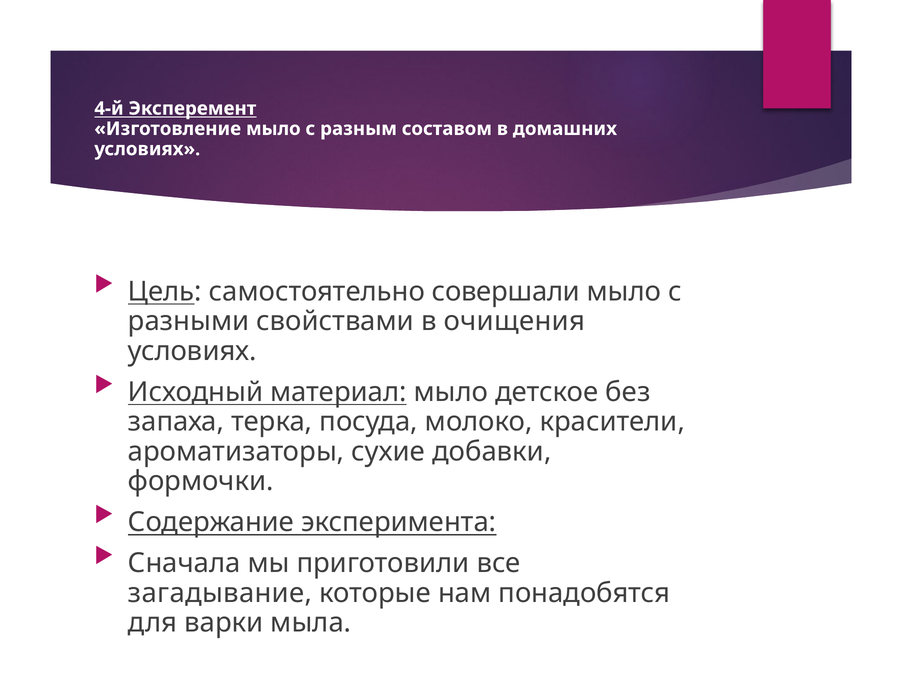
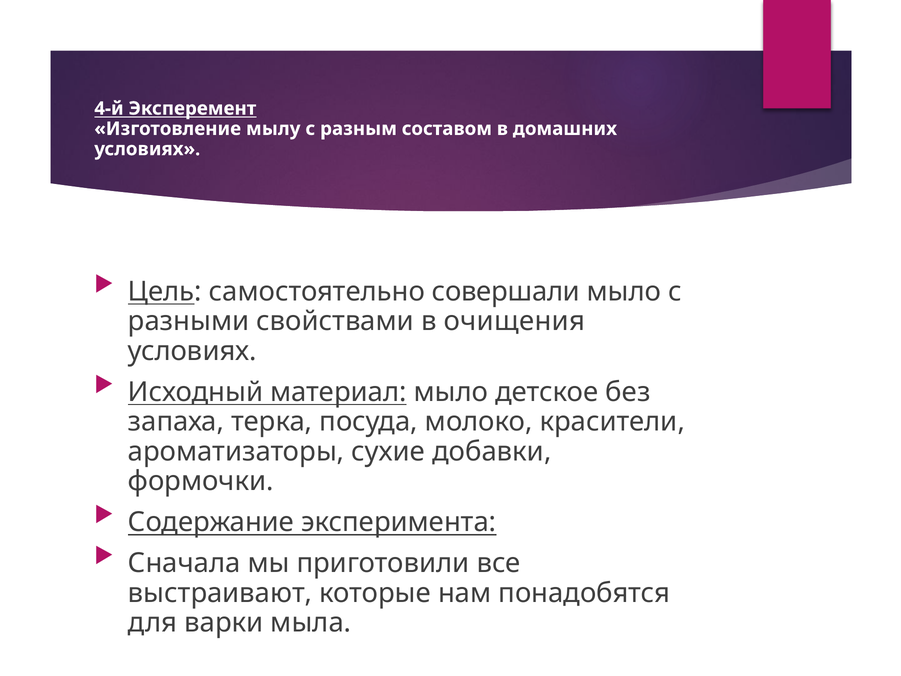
Изготовление мыло: мыло -> мылу
загадывание: загадывание -> выстраивают
